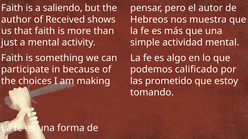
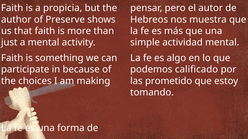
saliendo: saliendo -> propicia
Received: Received -> Preserve
